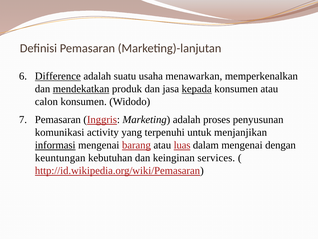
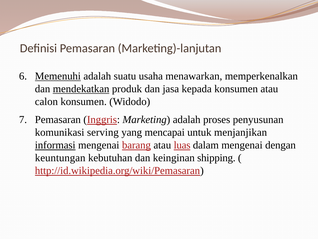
Difference: Difference -> Memenuhi
kepada underline: present -> none
activity: activity -> serving
terpenuhi: terpenuhi -> mencapai
services: services -> shipping
